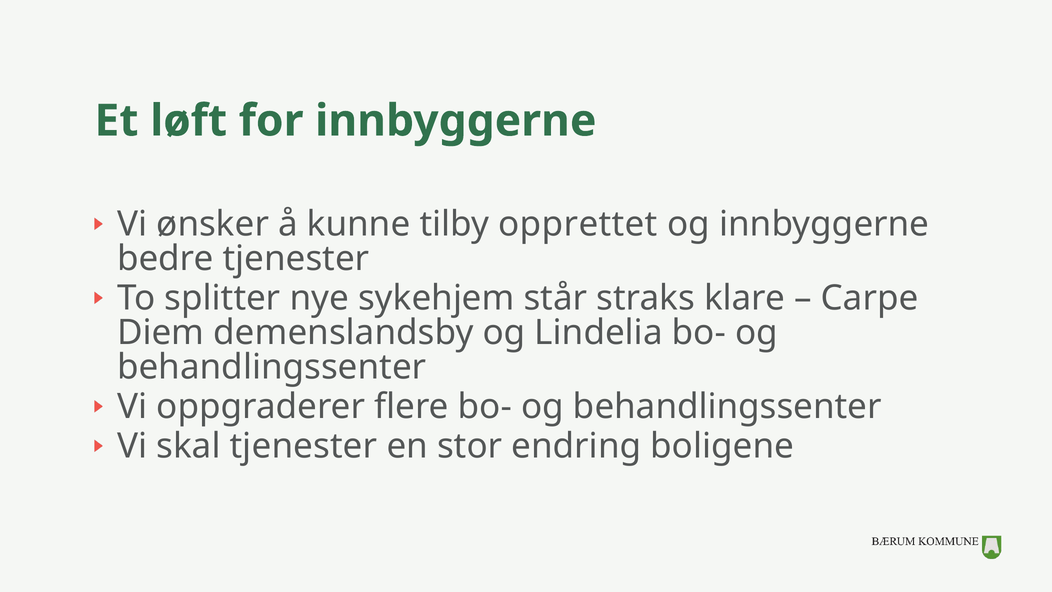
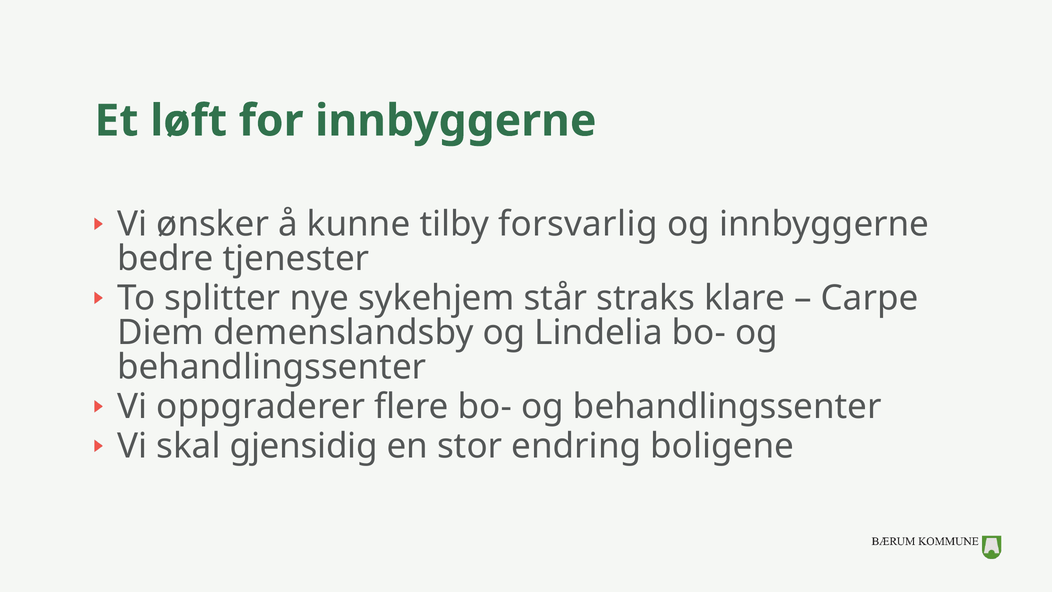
opprettet: opprettet -> forsvarlig
skal tjenester: tjenester -> gjensidig
